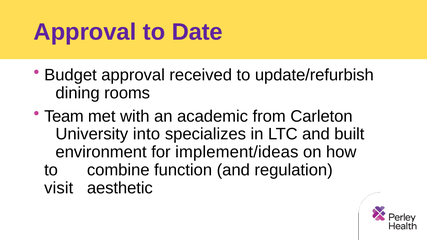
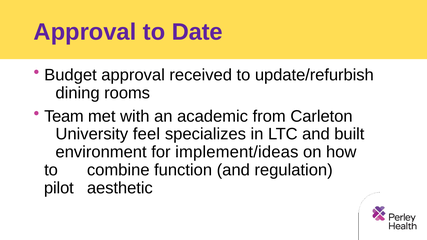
into: into -> feel
visit: visit -> pilot
